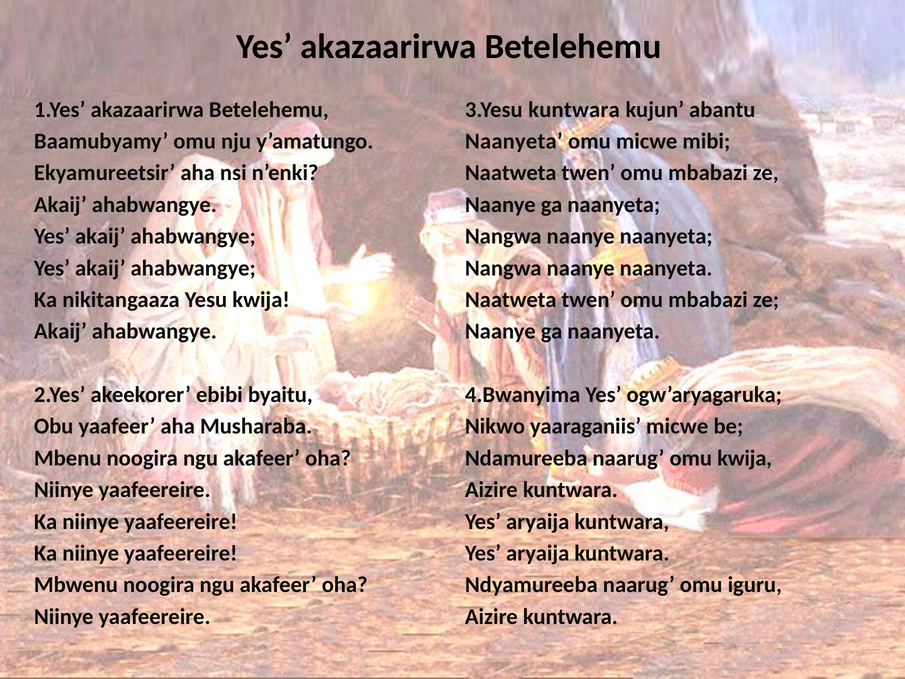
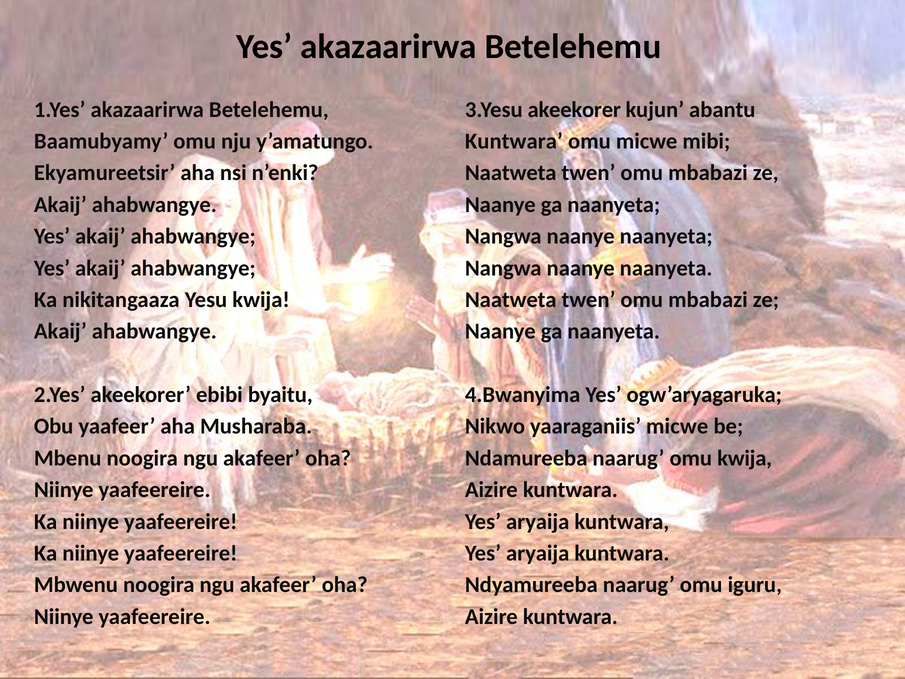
3.Yesu kuntwara: kuntwara -> akeekorer
Naanyeta at (514, 141): Naanyeta -> Kuntwara
